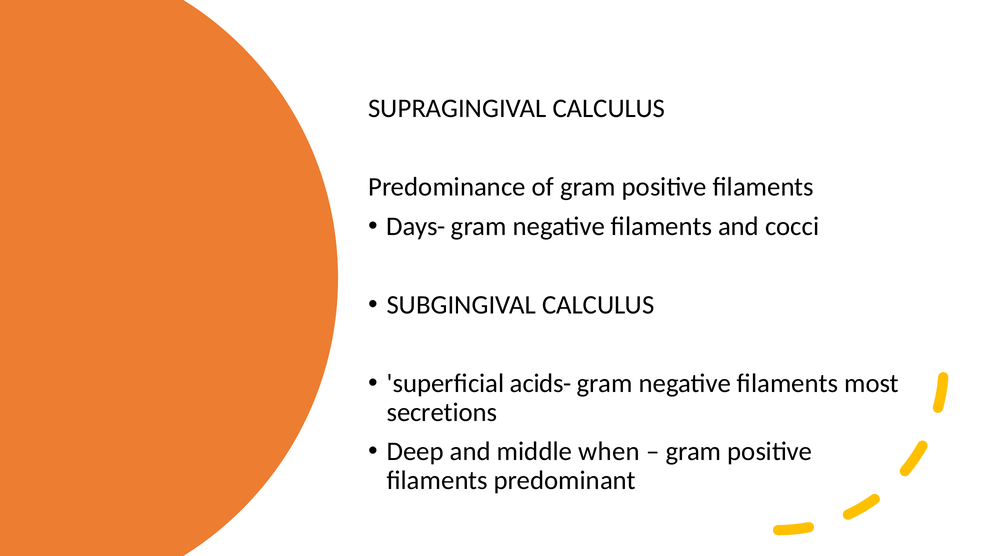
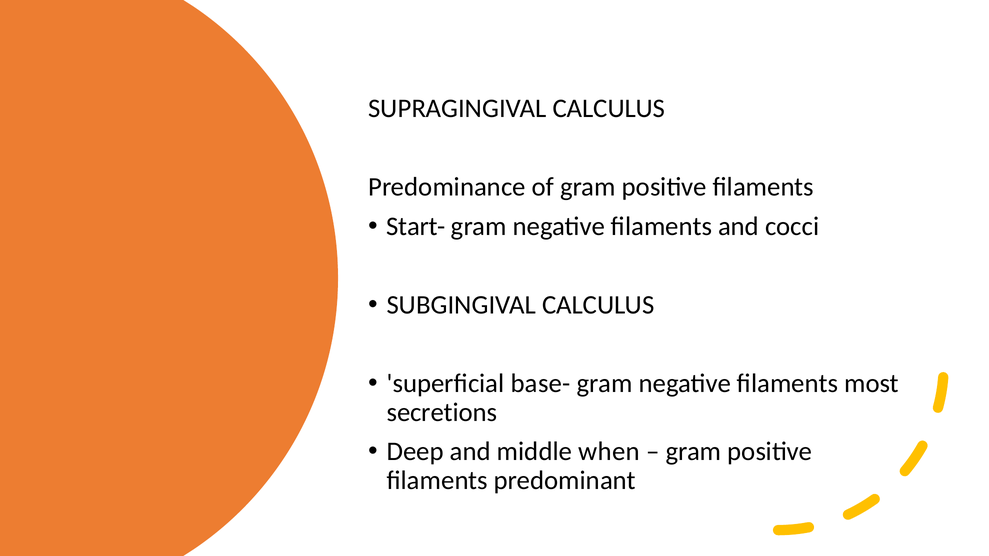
Days-: Days- -> Start-
acids-: acids- -> base-
